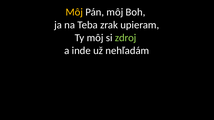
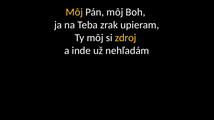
zdroj colour: light green -> yellow
